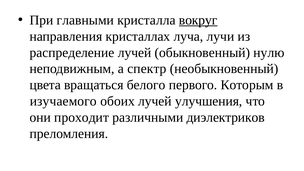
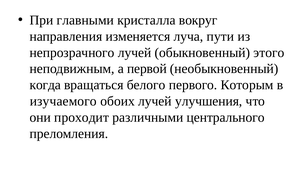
вокруг underline: present -> none
кристаллах: кристаллах -> изменяется
лучи: лучи -> пути
распределение: распределение -> непрозрачного
нулю: нулю -> этого
спектр: спектр -> первой
цвета: цвета -> когда
диэлектриков: диэлектриков -> центрального
